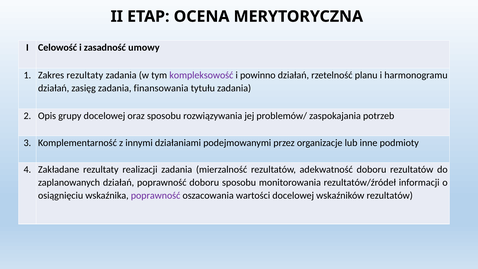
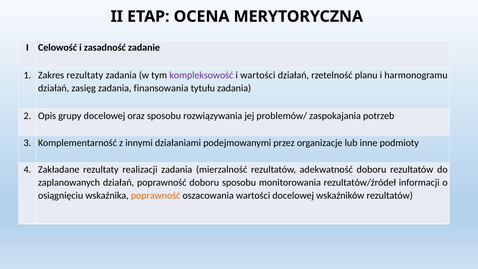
umowy: umowy -> zadanie
i powinno: powinno -> wartości
poprawność at (156, 196) colour: purple -> orange
